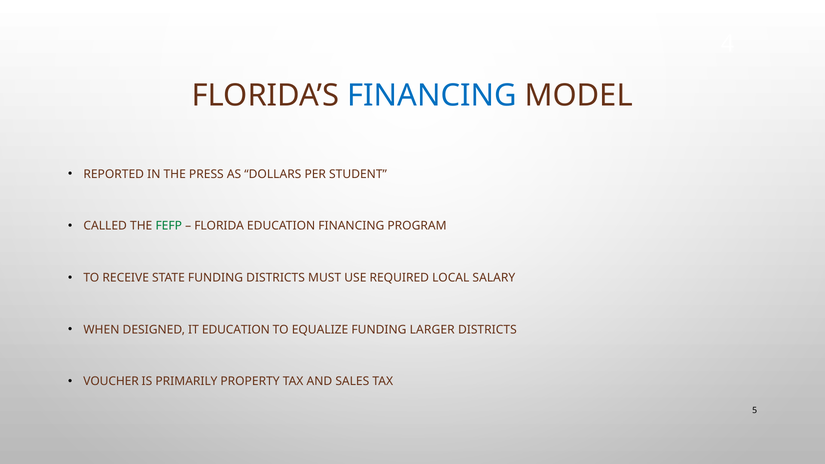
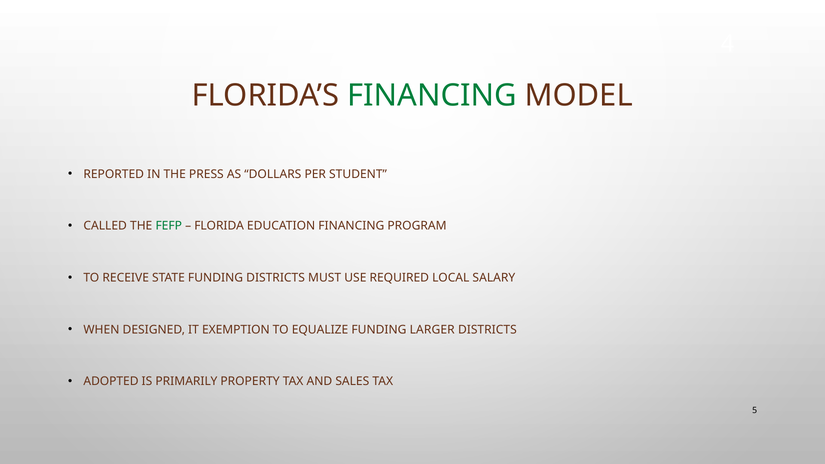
FINANCING at (432, 96) colour: blue -> green
IT EDUCATION: EDUCATION -> EXEMPTION
VOUCHER: VOUCHER -> ADOPTED
